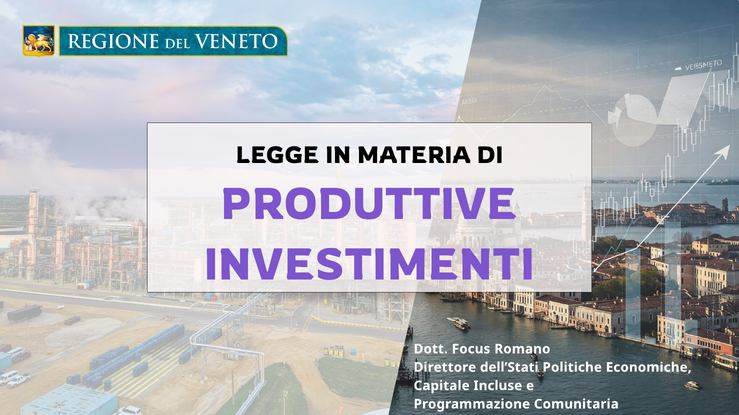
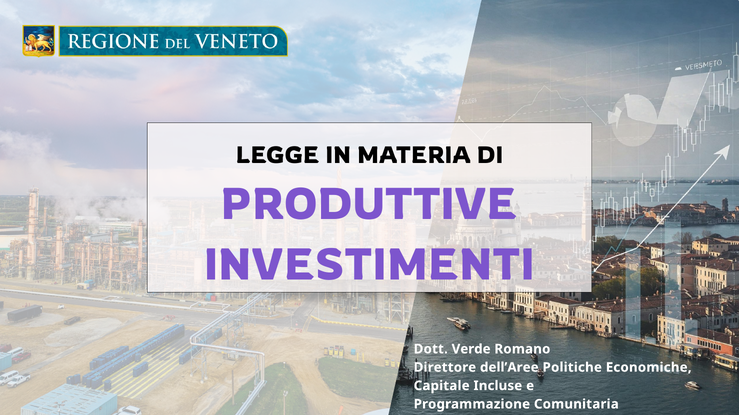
Focus: Focus -> Verde
dell’Stati: dell’Stati -> dell’Aree
